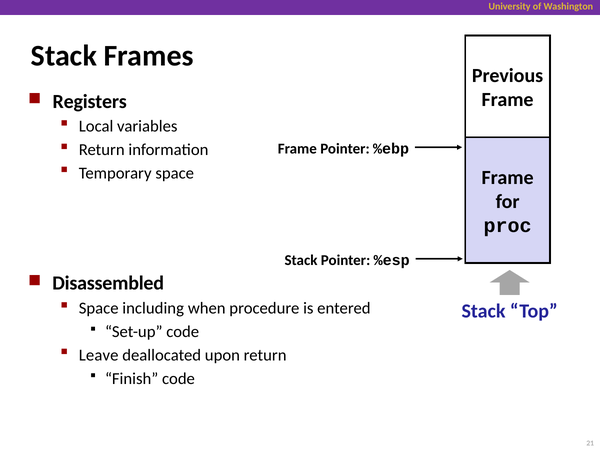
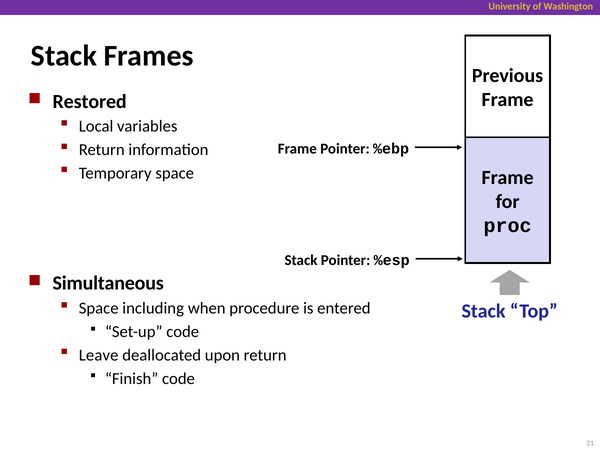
Registers: Registers -> Restored
Disassembled: Disassembled -> Simultaneous
